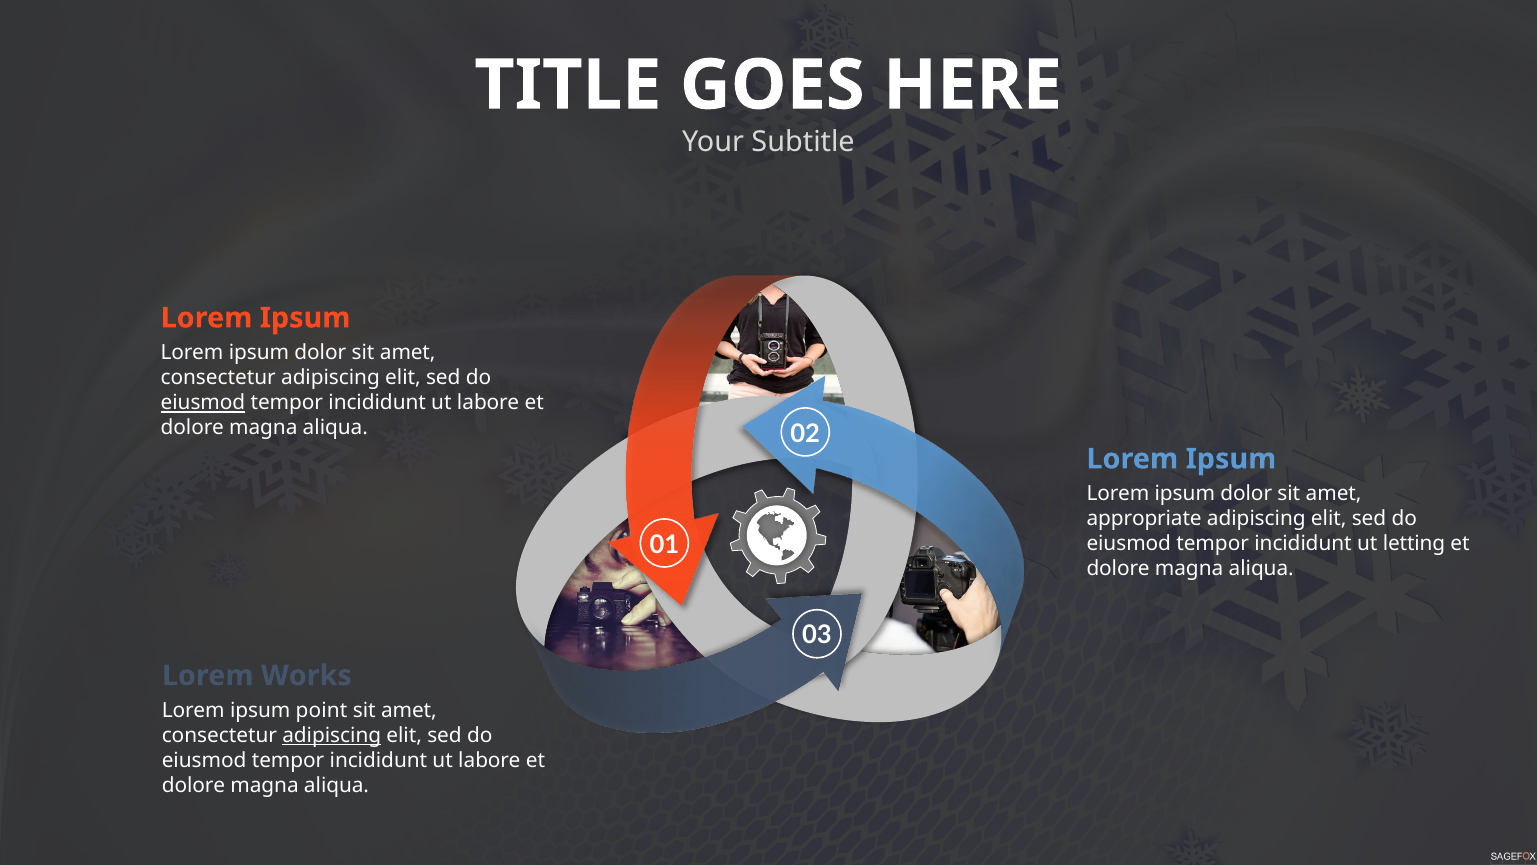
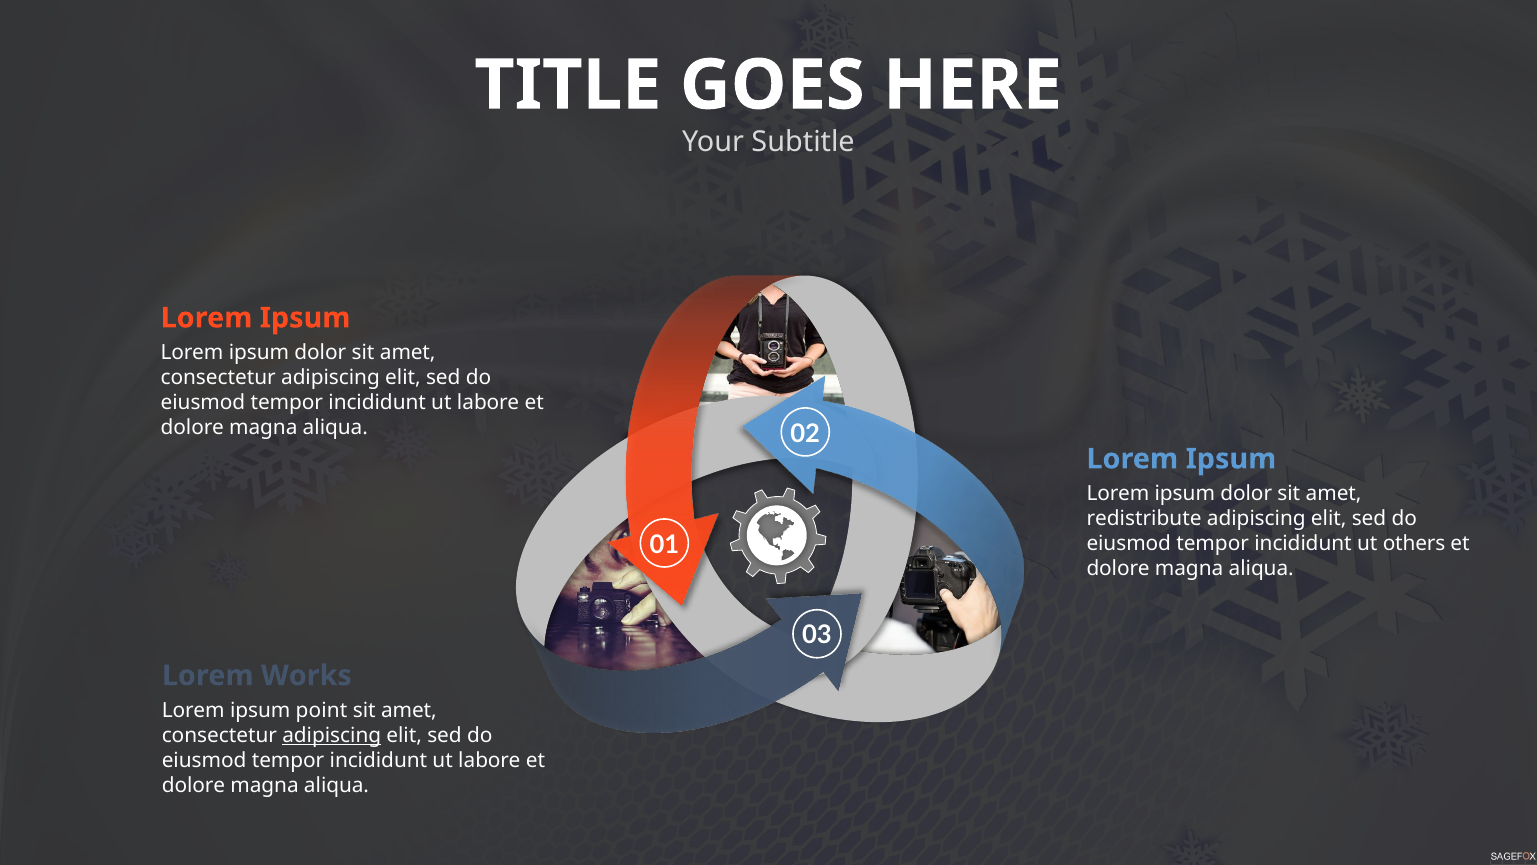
eiusmod at (203, 403) underline: present -> none
appropriate: appropriate -> redistribute
letting: letting -> others
